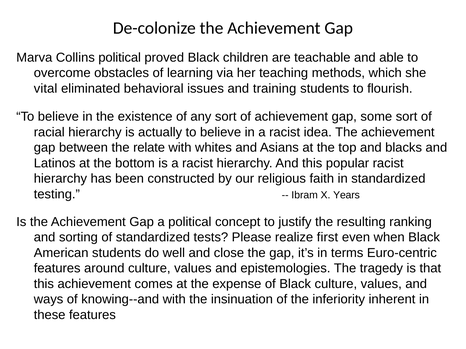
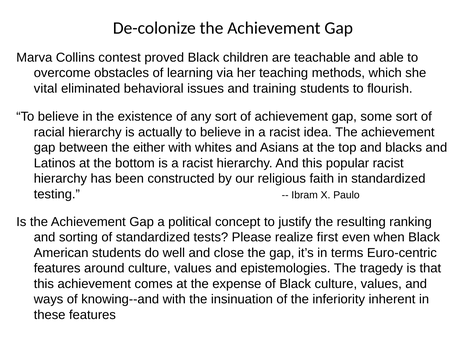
Collins political: political -> contest
relate: relate -> either
Years: Years -> Paulo
